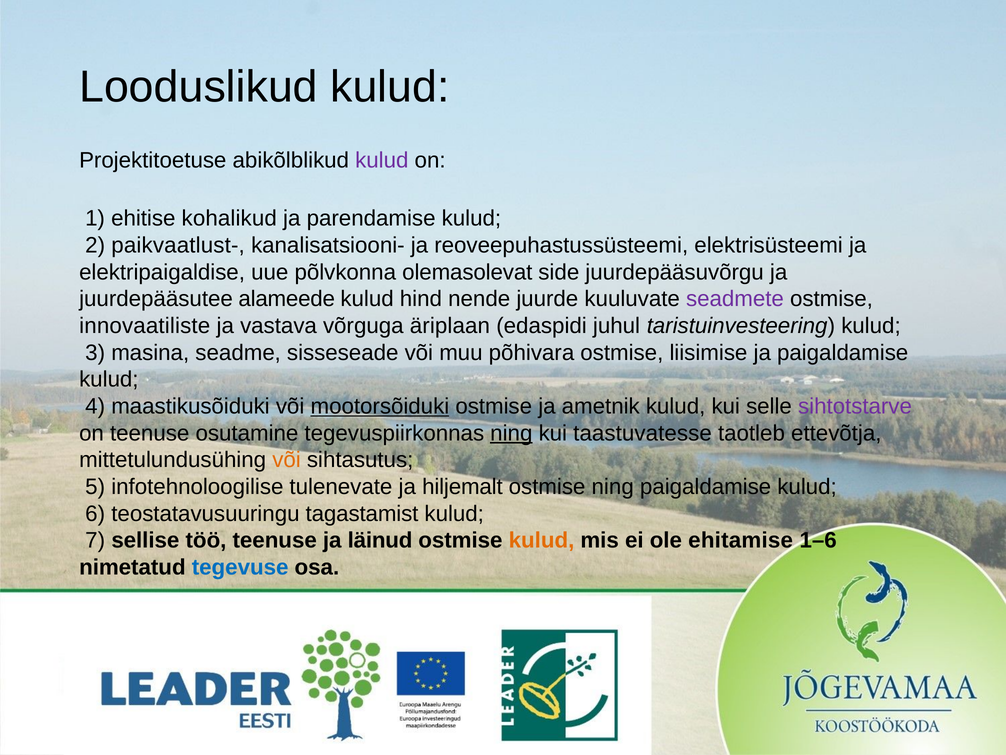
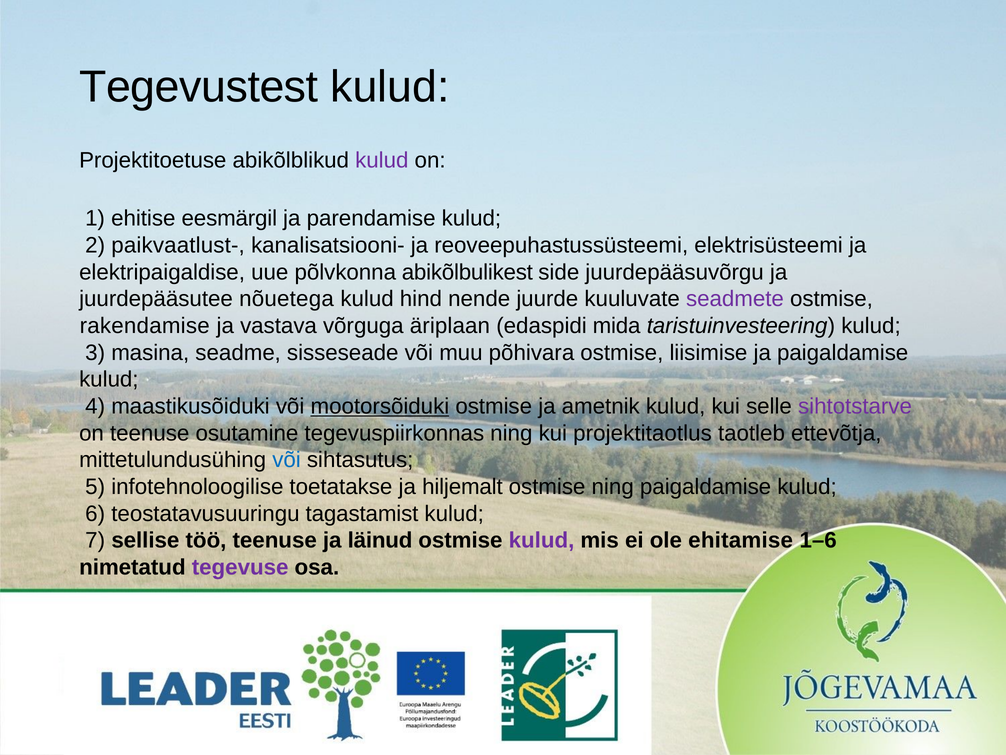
Looduslikud: Looduslikud -> Tegevustest
kohalikud: kohalikud -> eesmärgil
olemasolevat: olemasolevat -> abikõlbulikest
alameede: alameede -> nõuetega
innovaatiliste: innovaatiliste -> rakendamise
juhul: juhul -> mida
ning at (511, 433) underline: present -> none
taastuvatesse: taastuvatesse -> projektitaotlus
või at (287, 460) colour: orange -> blue
tulenevate: tulenevate -> toetatakse
kulud at (541, 540) colour: orange -> purple
tegevuse colour: blue -> purple
